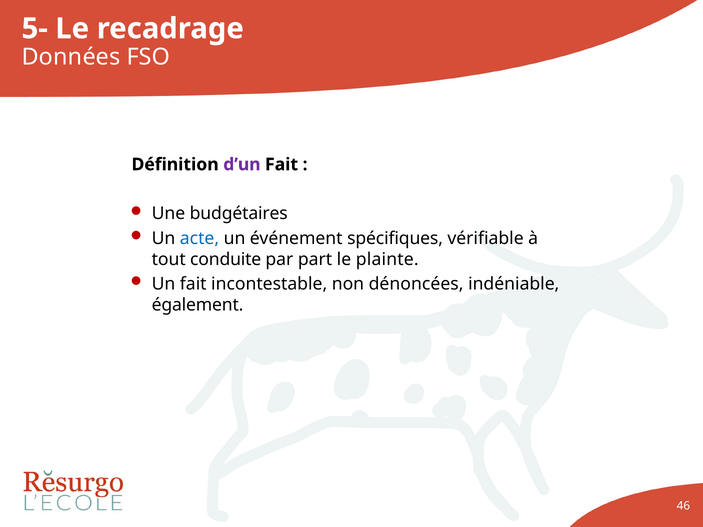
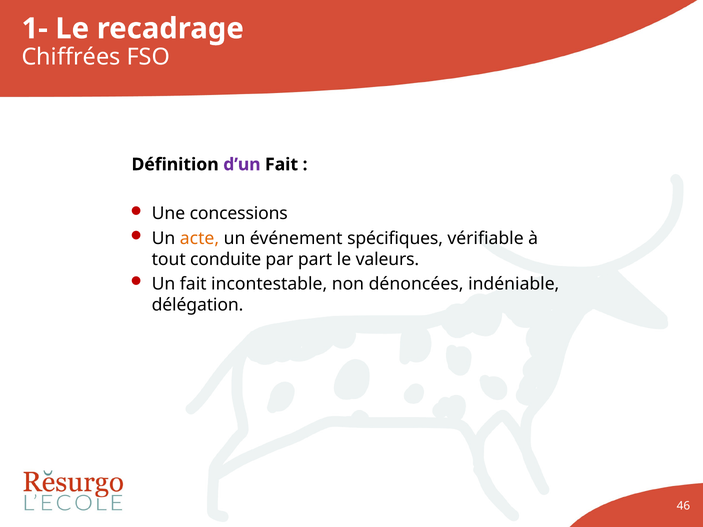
5-: 5- -> 1-
Données: Données -> Chiffrées
budgétaires: budgétaires -> concessions
acte colour: blue -> orange
plainte: plainte -> valeurs
également: également -> délégation
